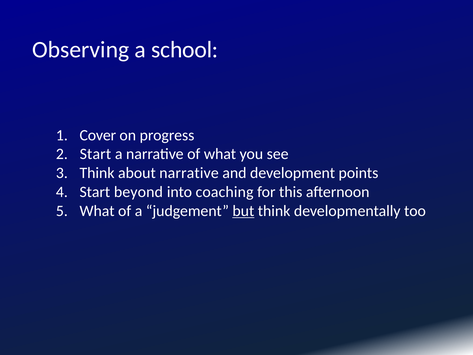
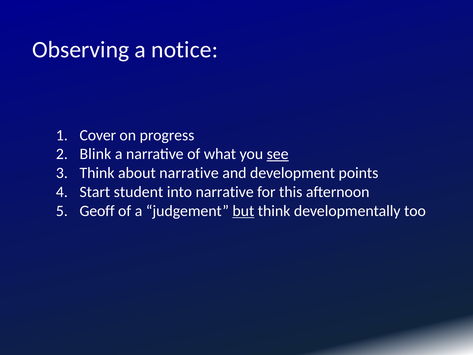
school: school -> notice
Start at (95, 154): Start -> Blink
see underline: none -> present
beyond: beyond -> student
into coaching: coaching -> narrative
What at (97, 211): What -> Geoff
